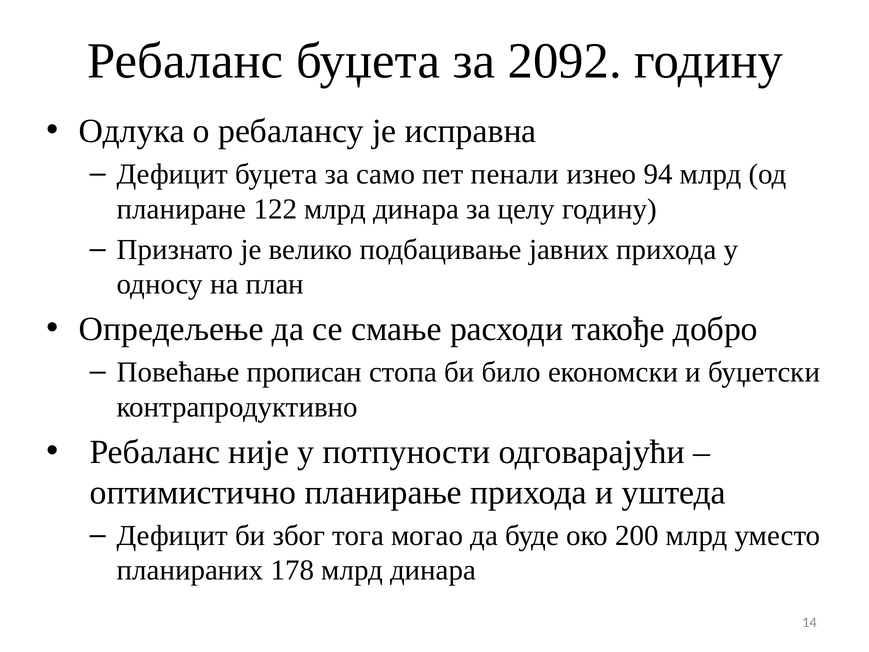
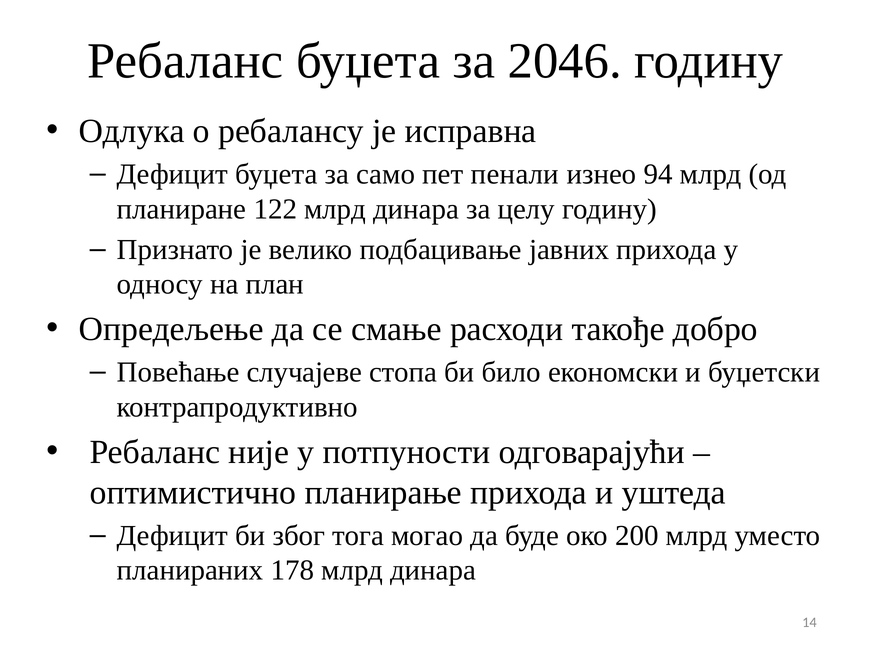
2092: 2092 -> 2046
прописан: прописан -> случајеве
